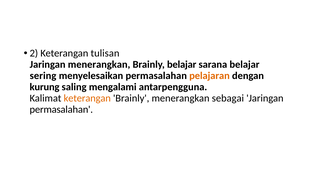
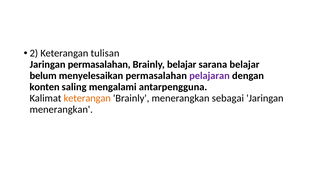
Jaringan menerangkan: menerangkan -> permasalahan
sering: sering -> belum
pelajaran colour: orange -> purple
kurung: kurung -> konten
permasalahan at (61, 110): permasalahan -> menerangkan
